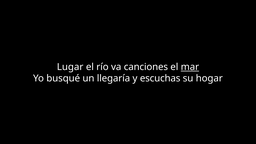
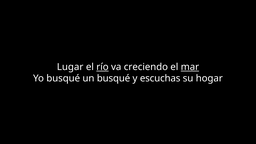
río underline: none -> present
canciones: canciones -> creciendo
un llegaría: llegaría -> busqué
